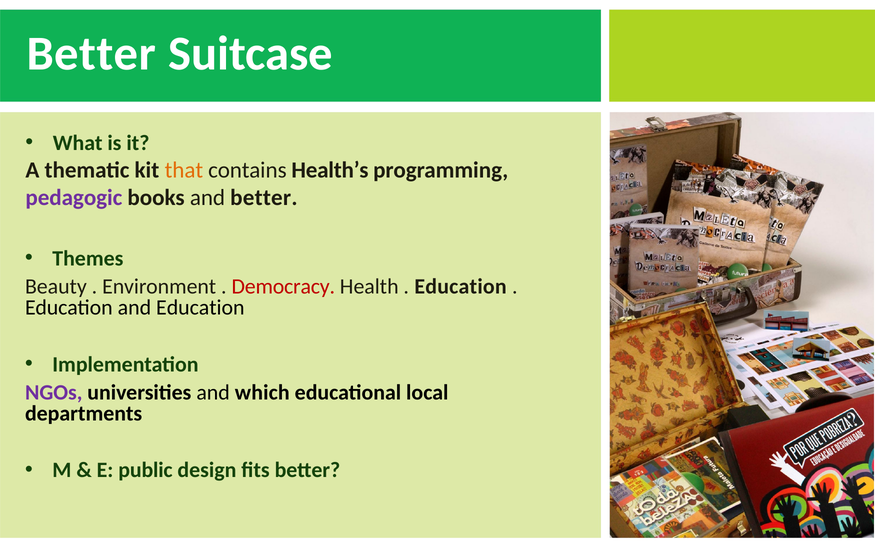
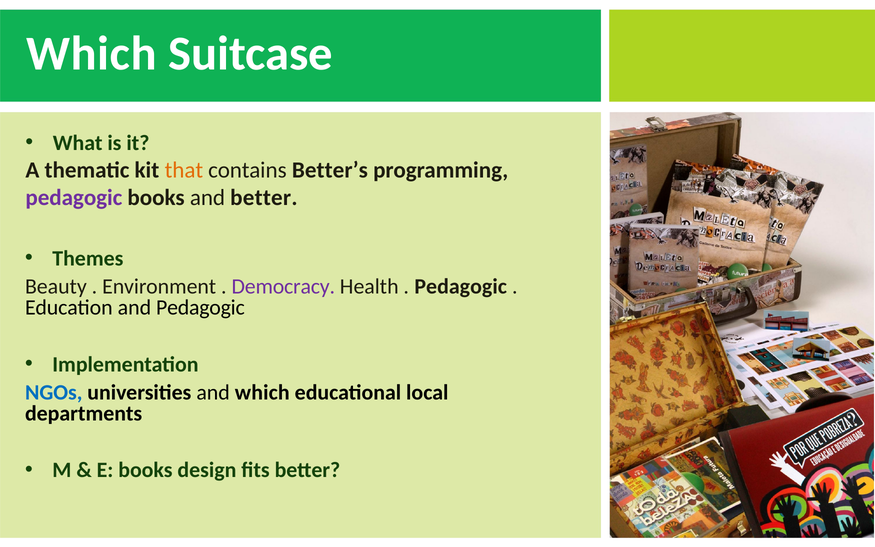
Better at (91, 54): Better -> Which
Health’s: Health’s -> Better’s
Democracy colour: red -> purple
Education at (461, 287): Education -> Pedagogic
and Education: Education -> Pedagogic
NGOs colour: purple -> blue
E public: public -> books
